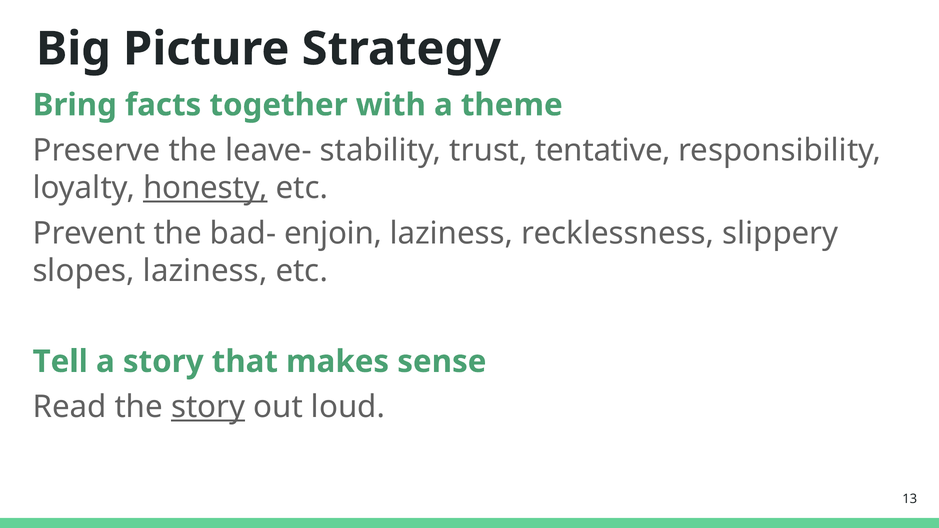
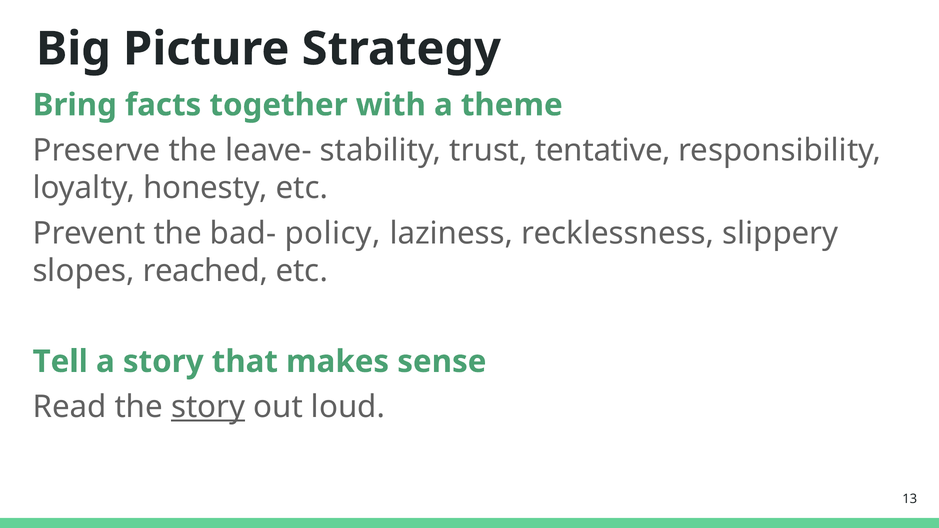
honesty underline: present -> none
enjoin: enjoin -> policy
slopes laziness: laziness -> reached
